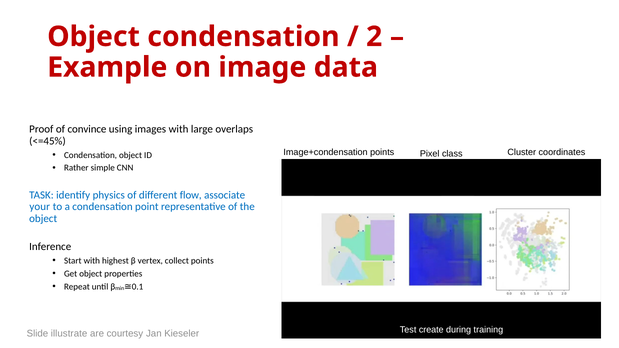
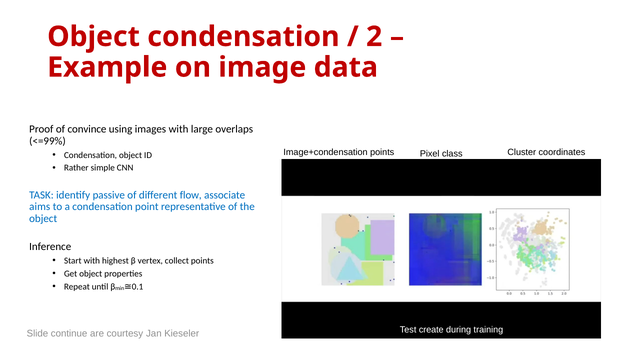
<=45%: <=45% -> <=99%
physics: physics -> passive
your: your -> aims
illustrate: illustrate -> continue
